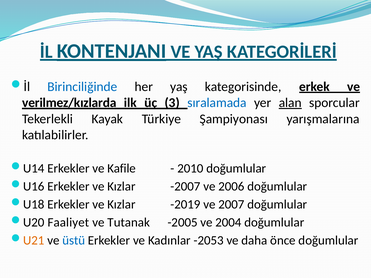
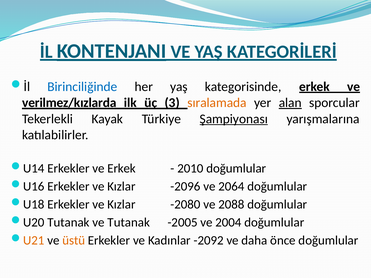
sıralamada colour: blue -> orange
Şampiyonası underline: none -> present
ve Kafile: Kafile -> Erkek
-2007: -2007 -> -2096
2006: 2006 -> 2064
-2019: -2019 -> -2080
2007: 2007 -> 2088
U20 Faaliyet: Faaliyet -> Tutanak
üstü colour: blue -> orange
-2053: -2053 -> -2092
